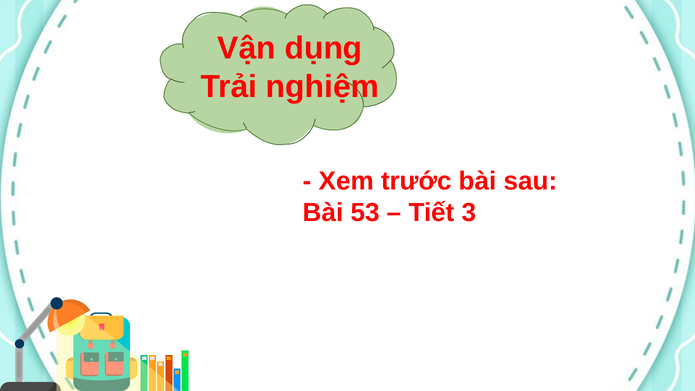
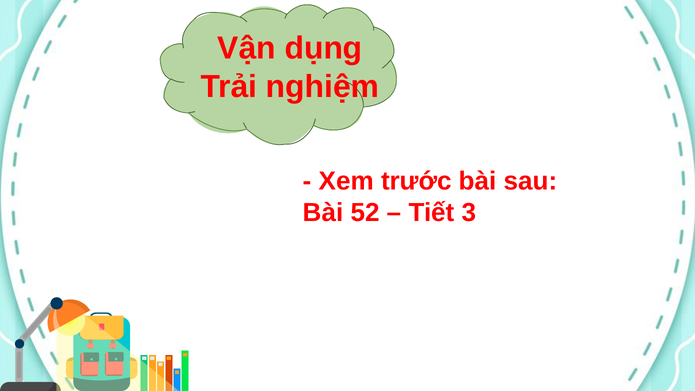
53: 53 -> 52
